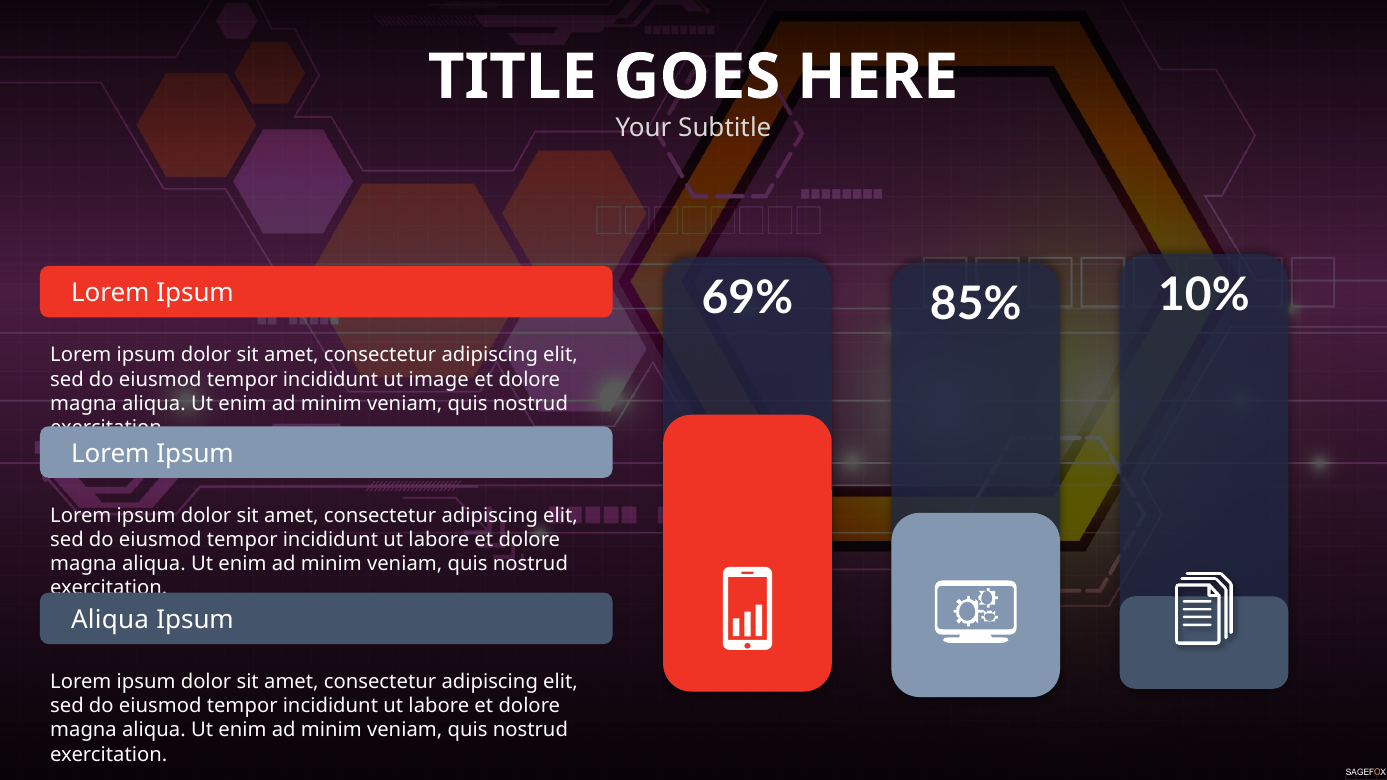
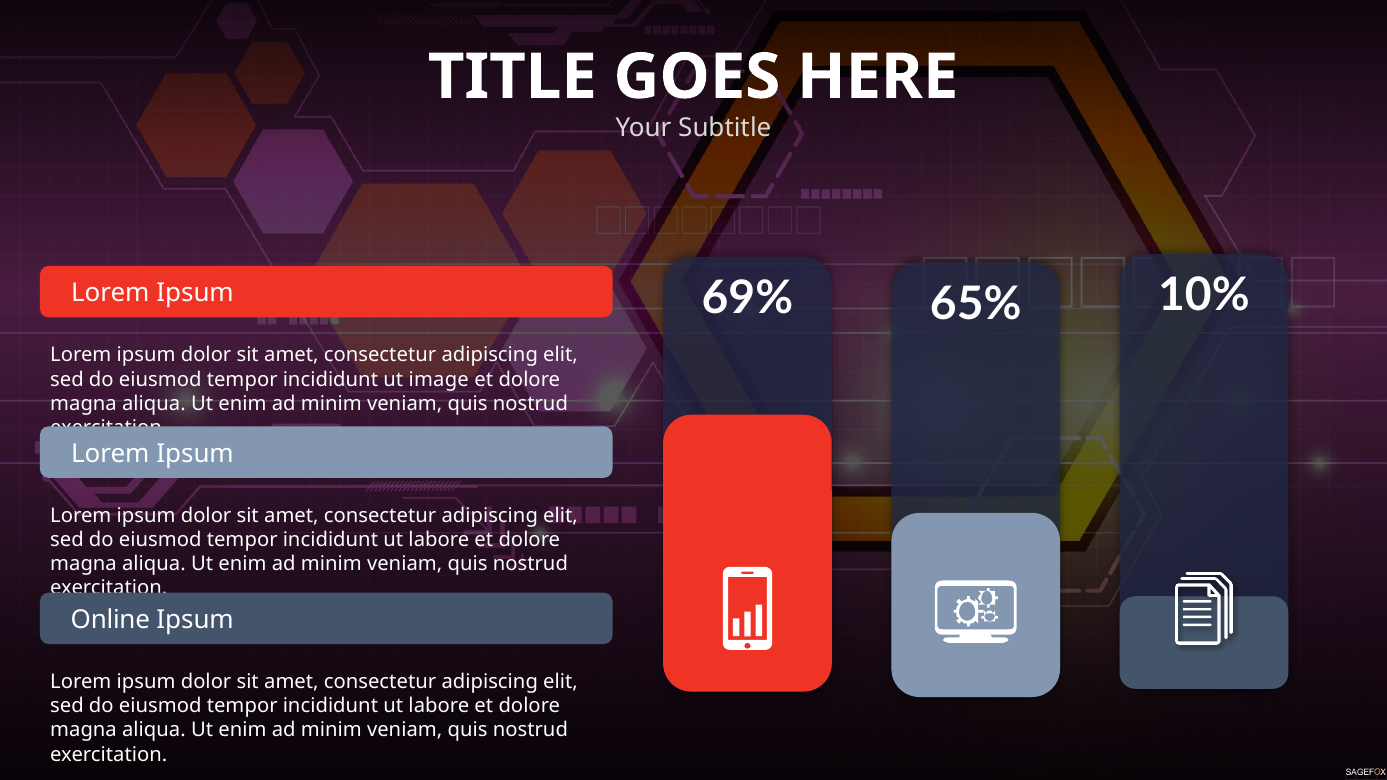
85%: 85% -> 65%
Aliqua at (110, 620): Aliqua -> Online
